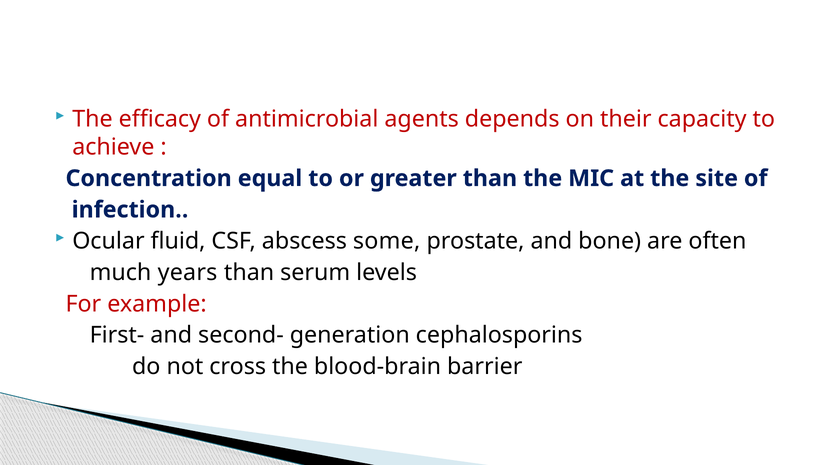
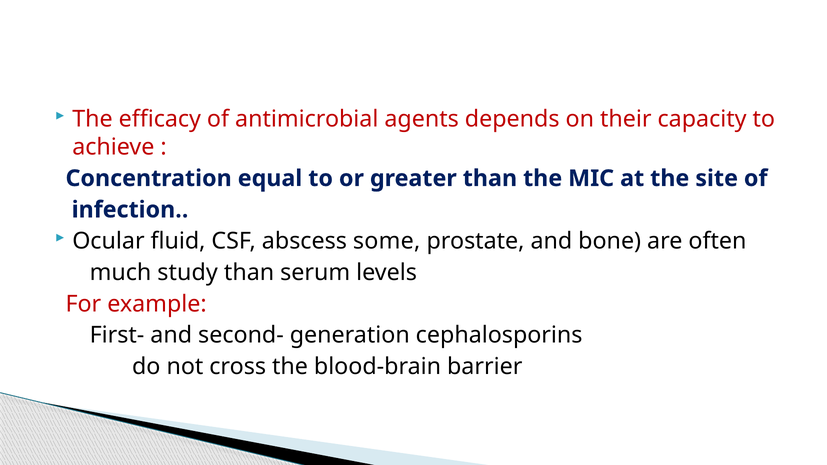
years: years -> study
